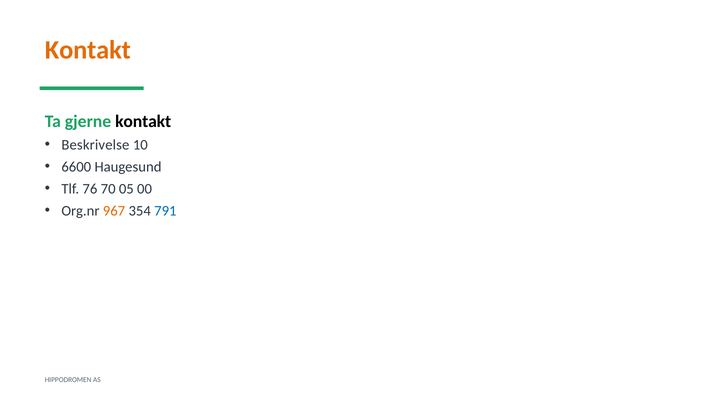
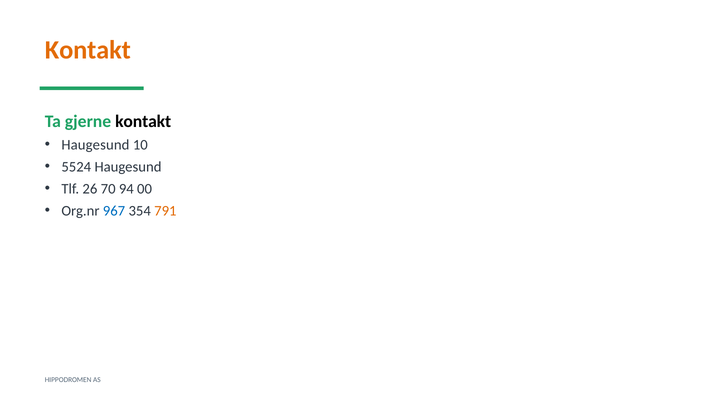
Beskrivelse at (95, 145): Beskrivelse -> Haugesund
6600: 6600 -> 5524
76: 76 -> 26
05: 05 -> 94
967 colour: orange -> blue
791 colour: blue -> orange
